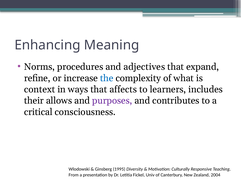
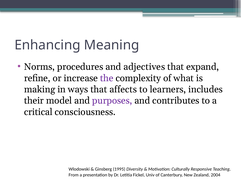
the colour: blue -> purple
context: context -> making
allows: allows -> model
